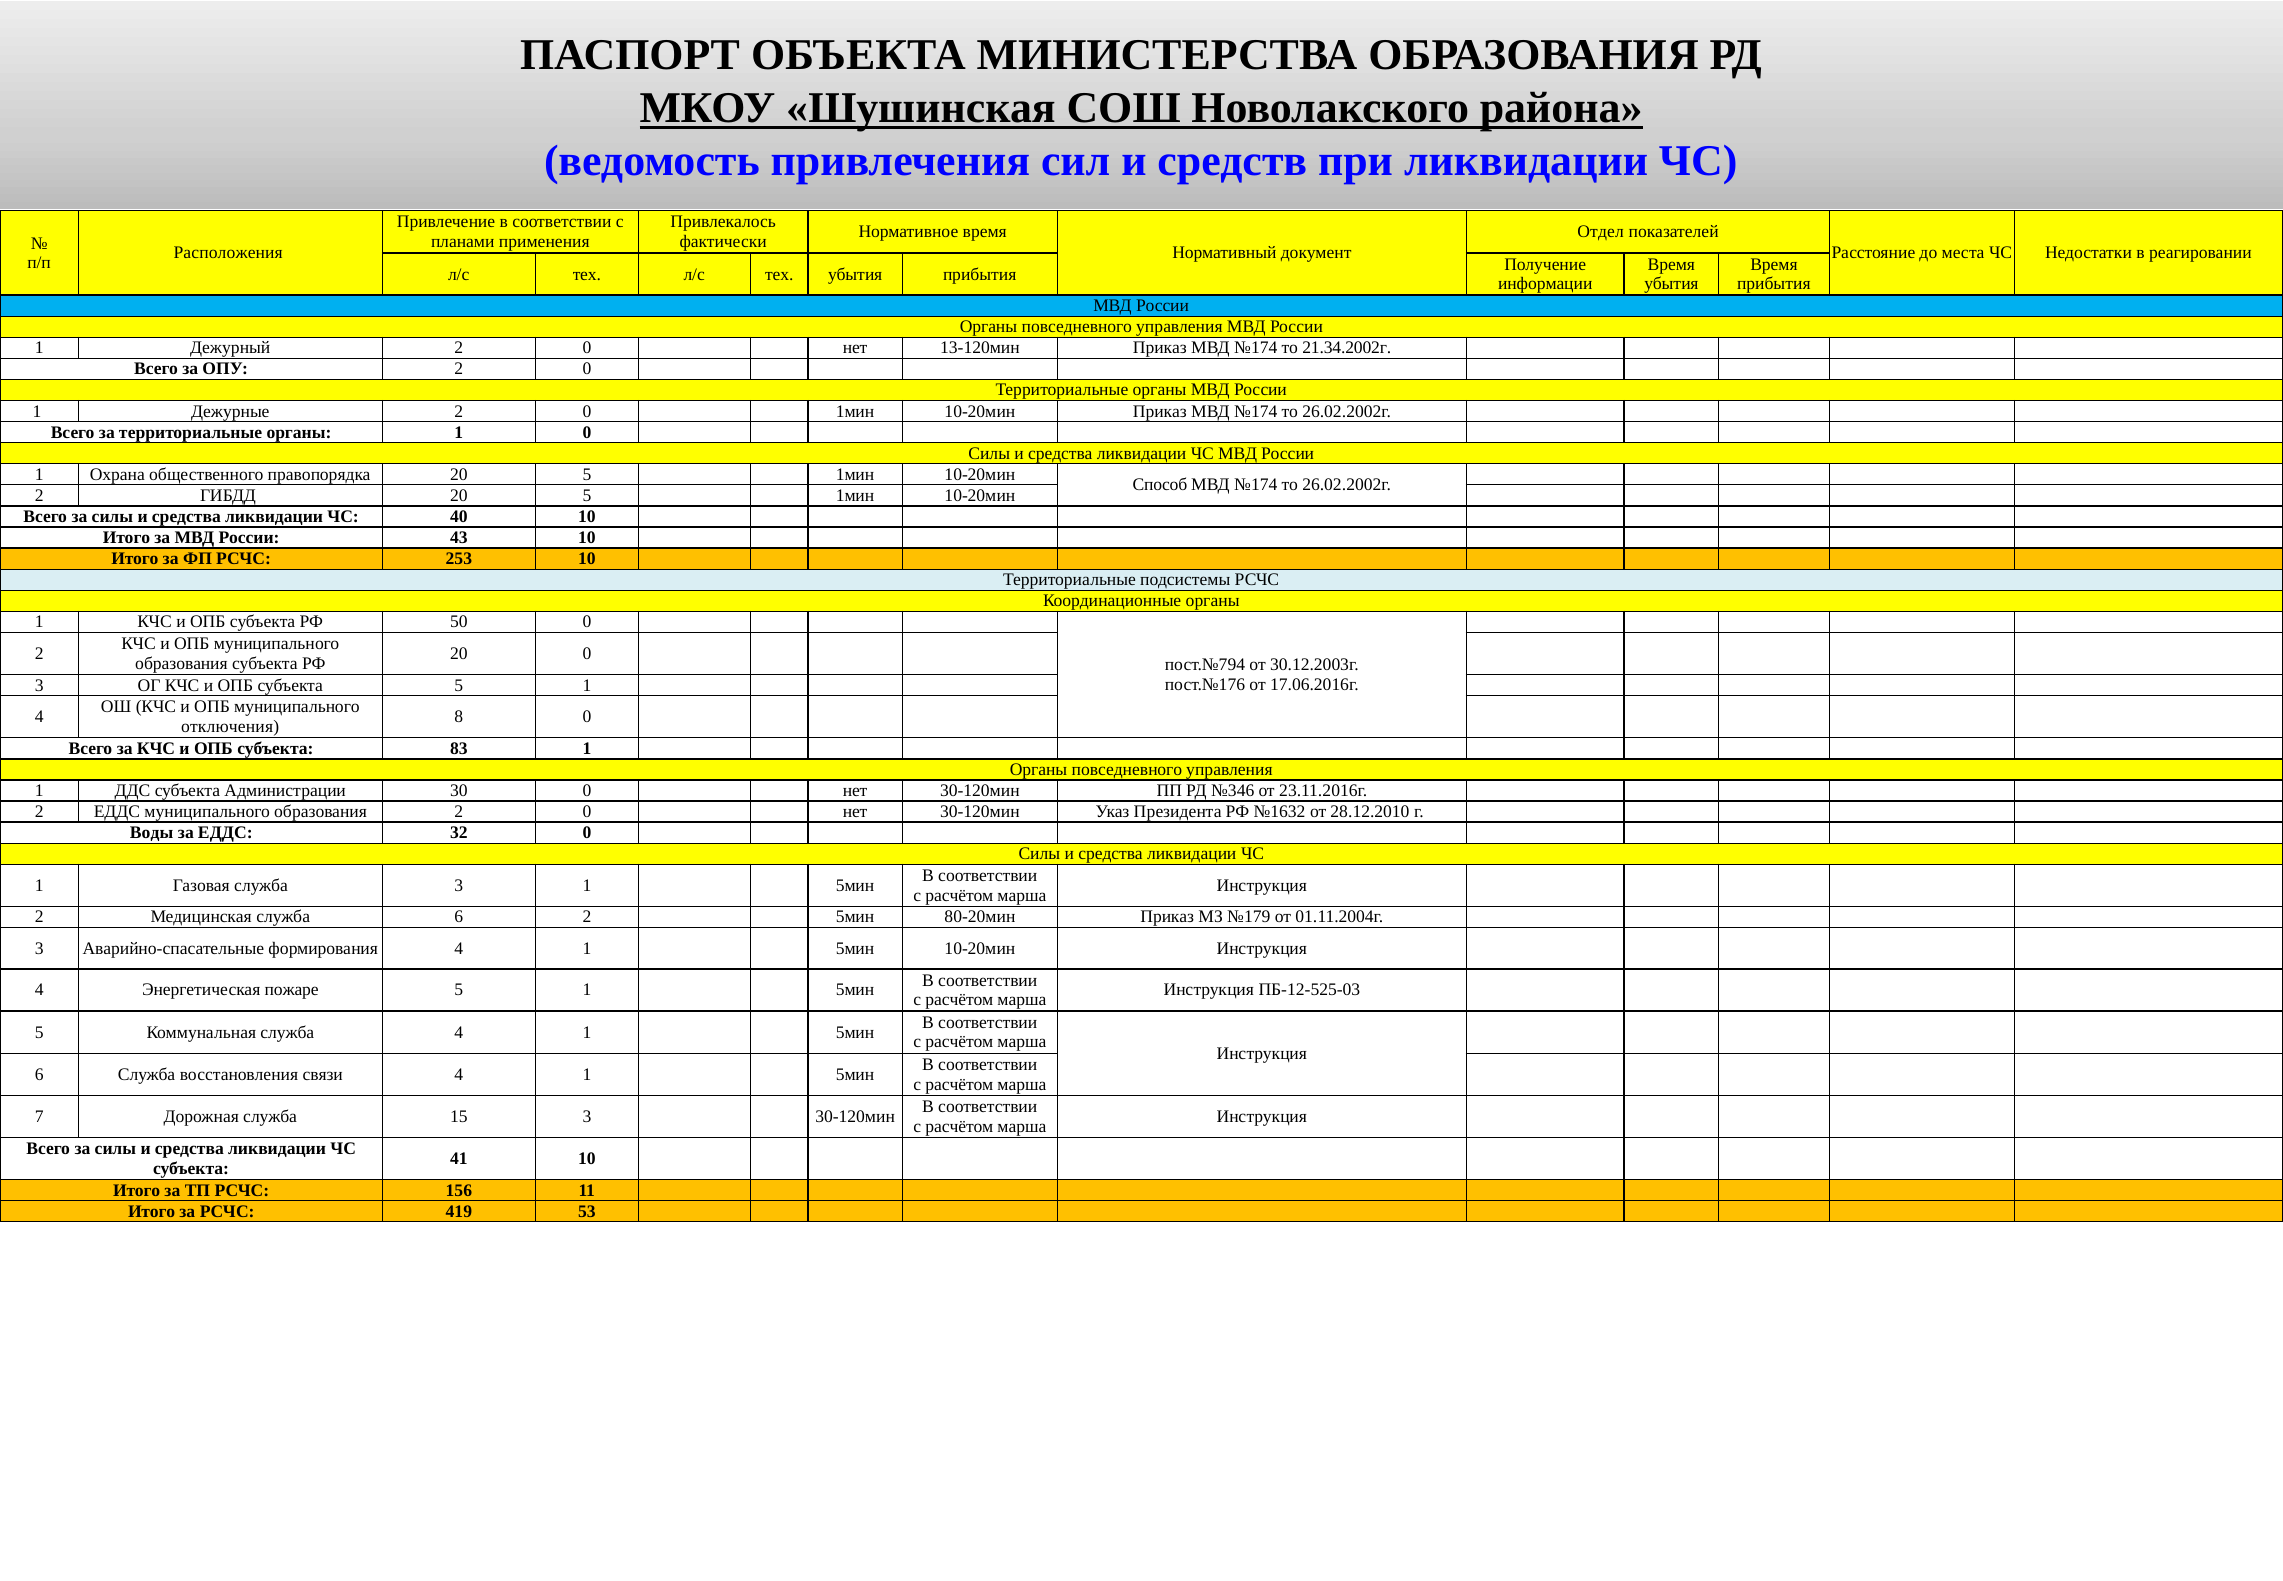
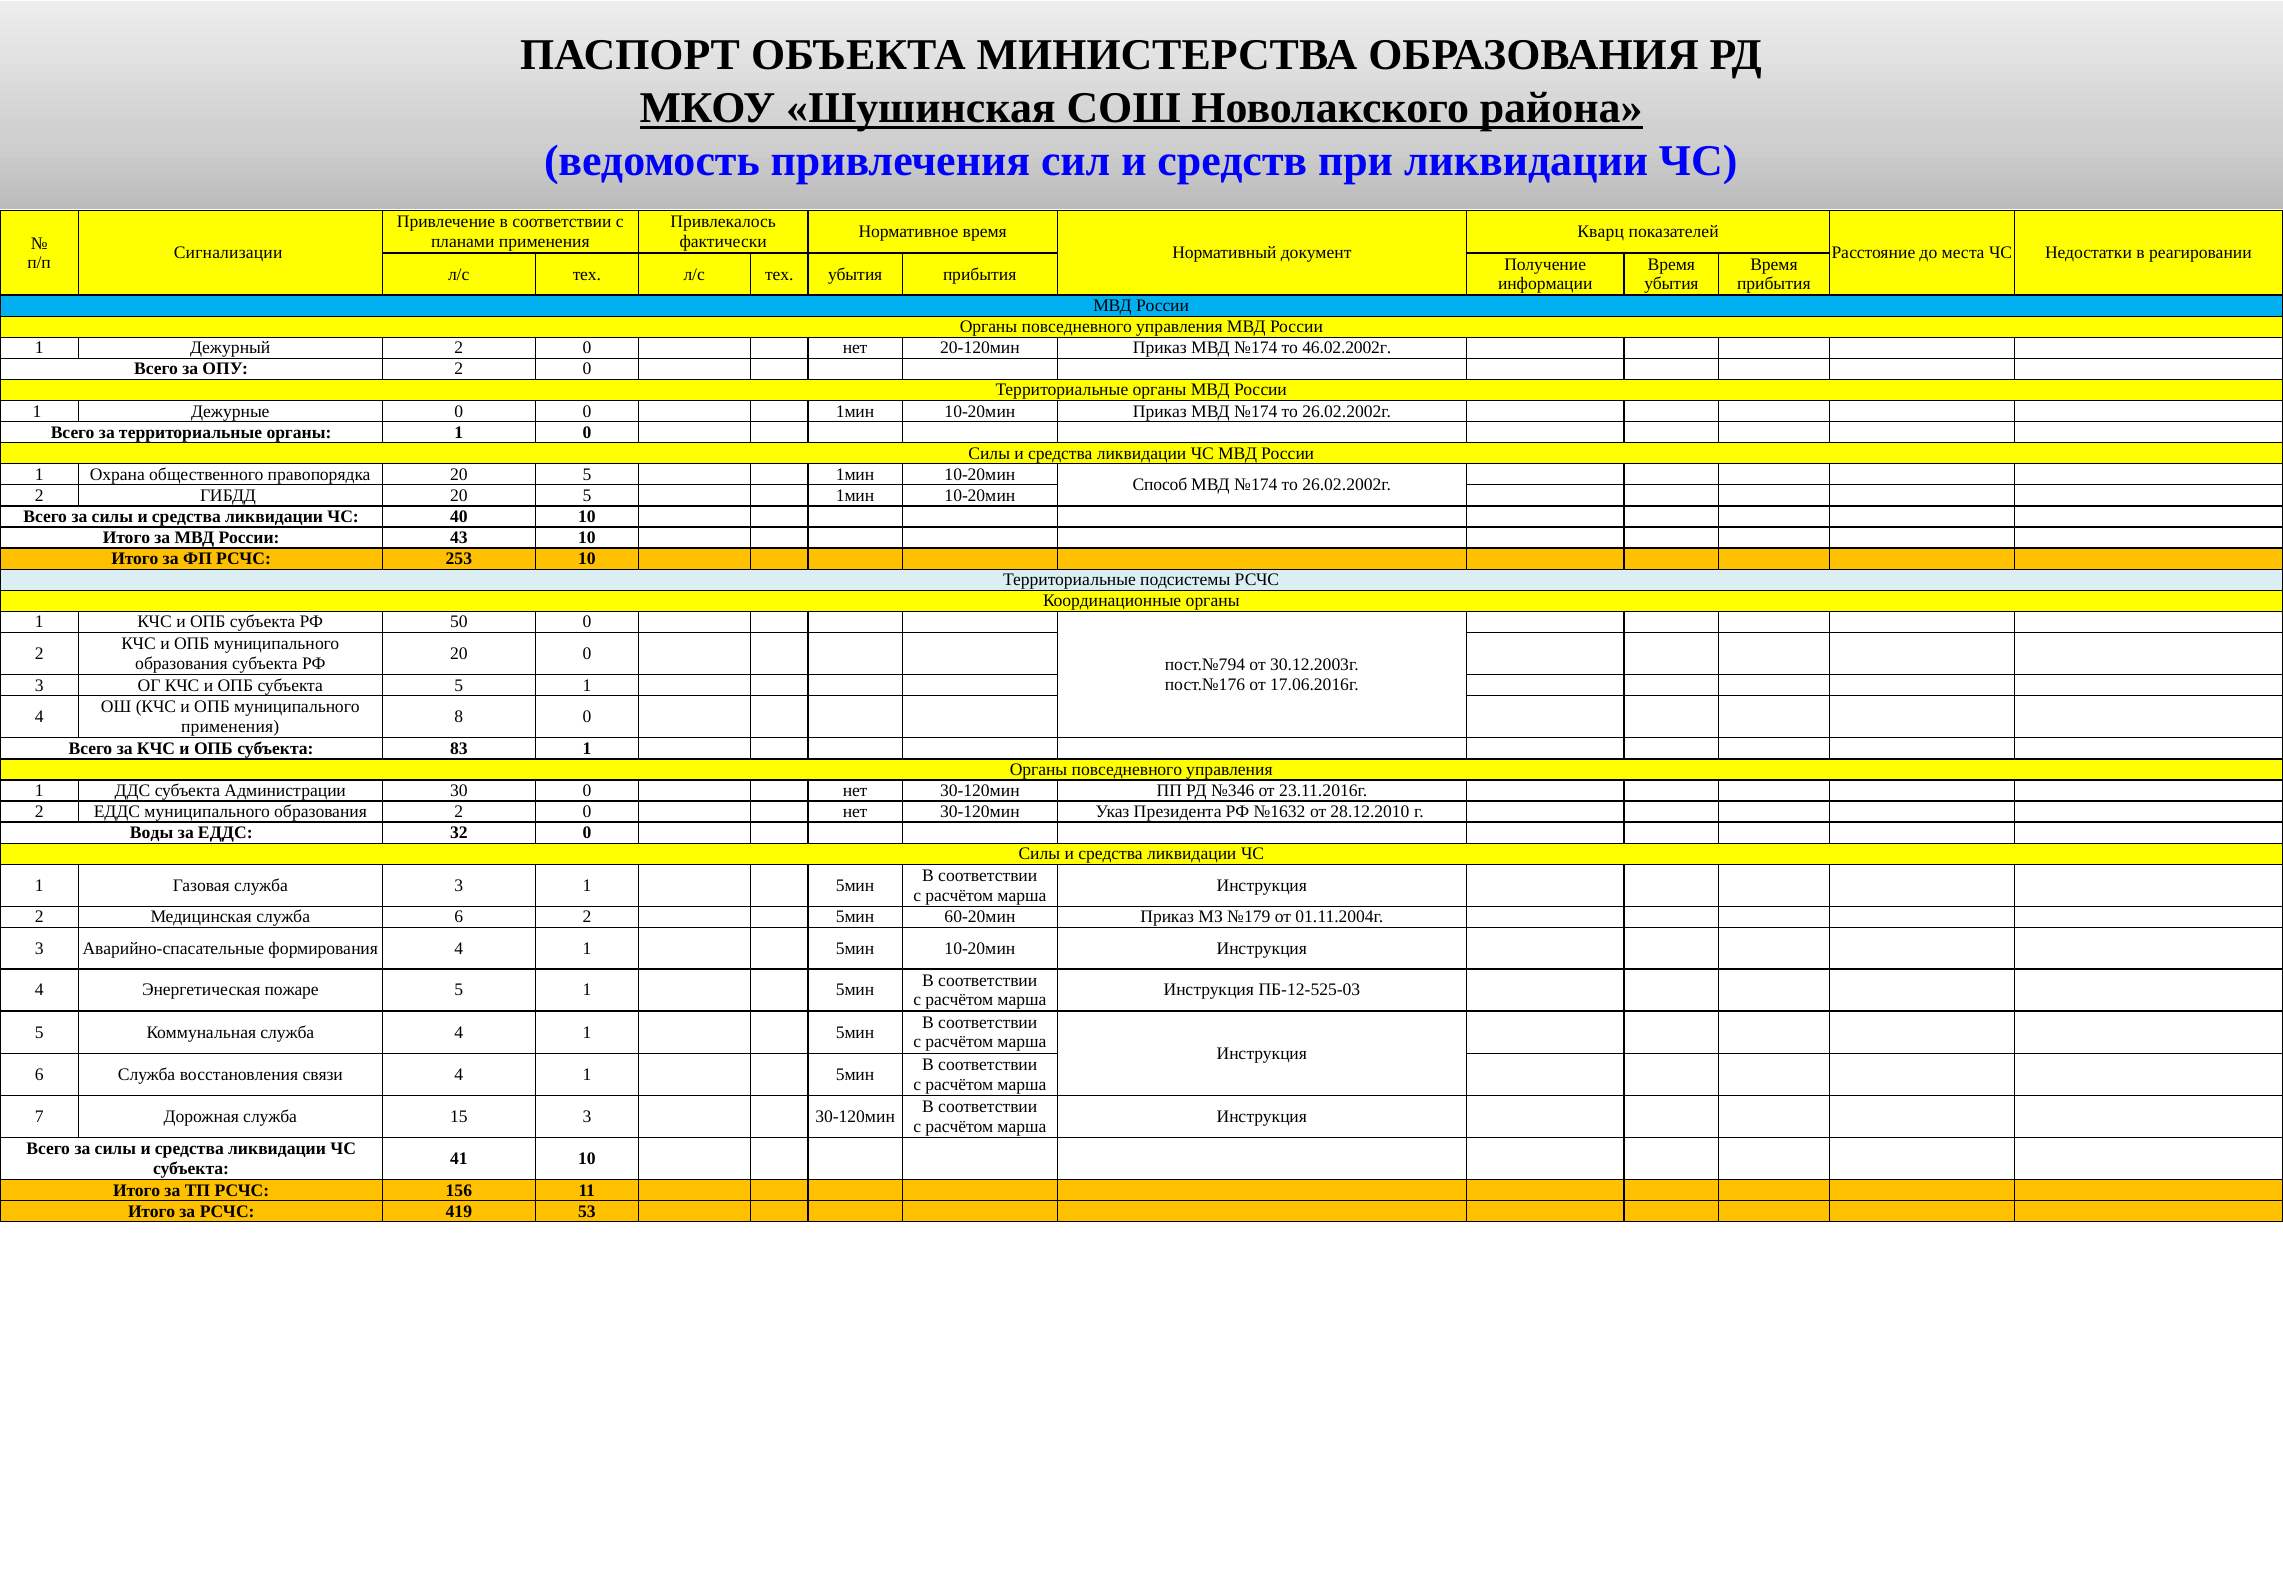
Отдел: Отдел -> Кварц
Расположения: Расположения -> Сигнализации
13-120мин: 13-120мин -> 20-120мин
21.34.2002г: 21.34.2002г -> 46.02.2002г
Дежурные 2: 2 -> 0
отключения at (230, 727): отключения -> применения
80-20мин: 80-20мин -> 60-20мин
